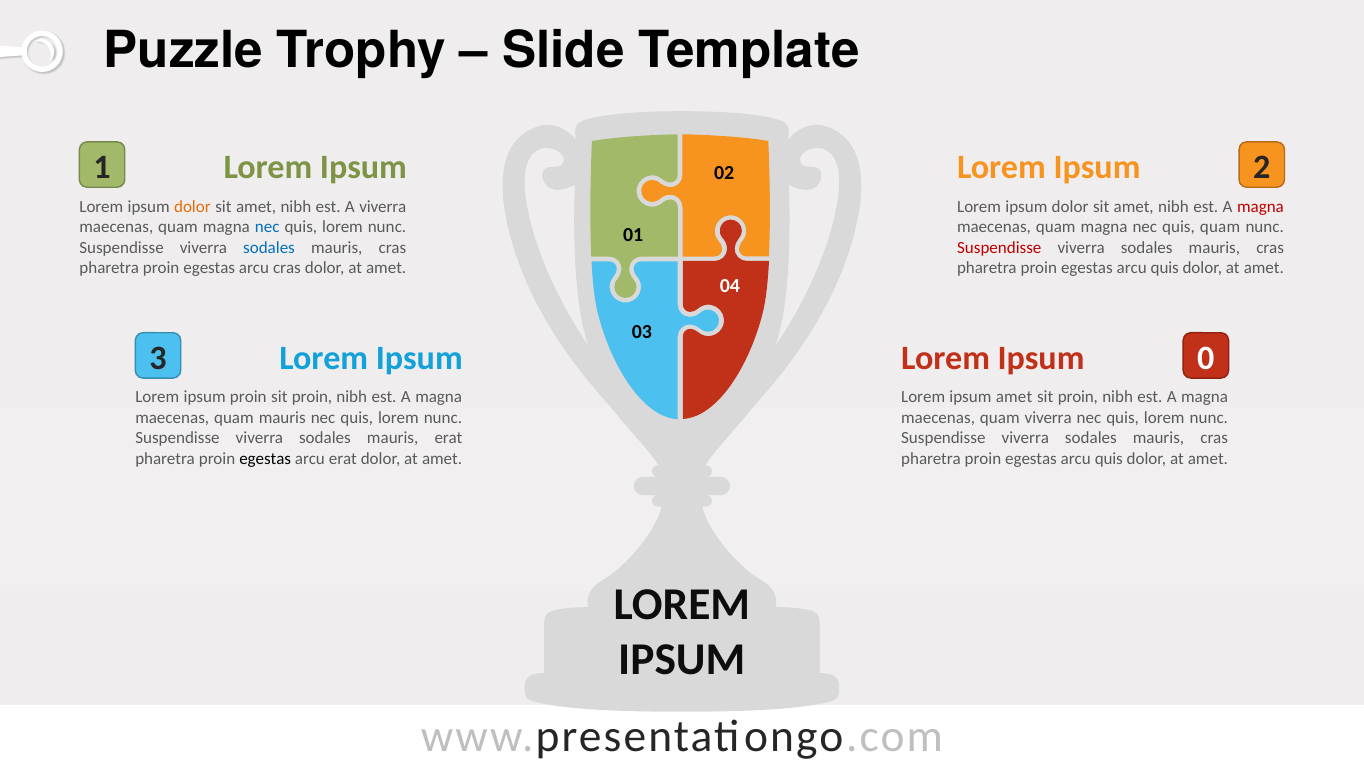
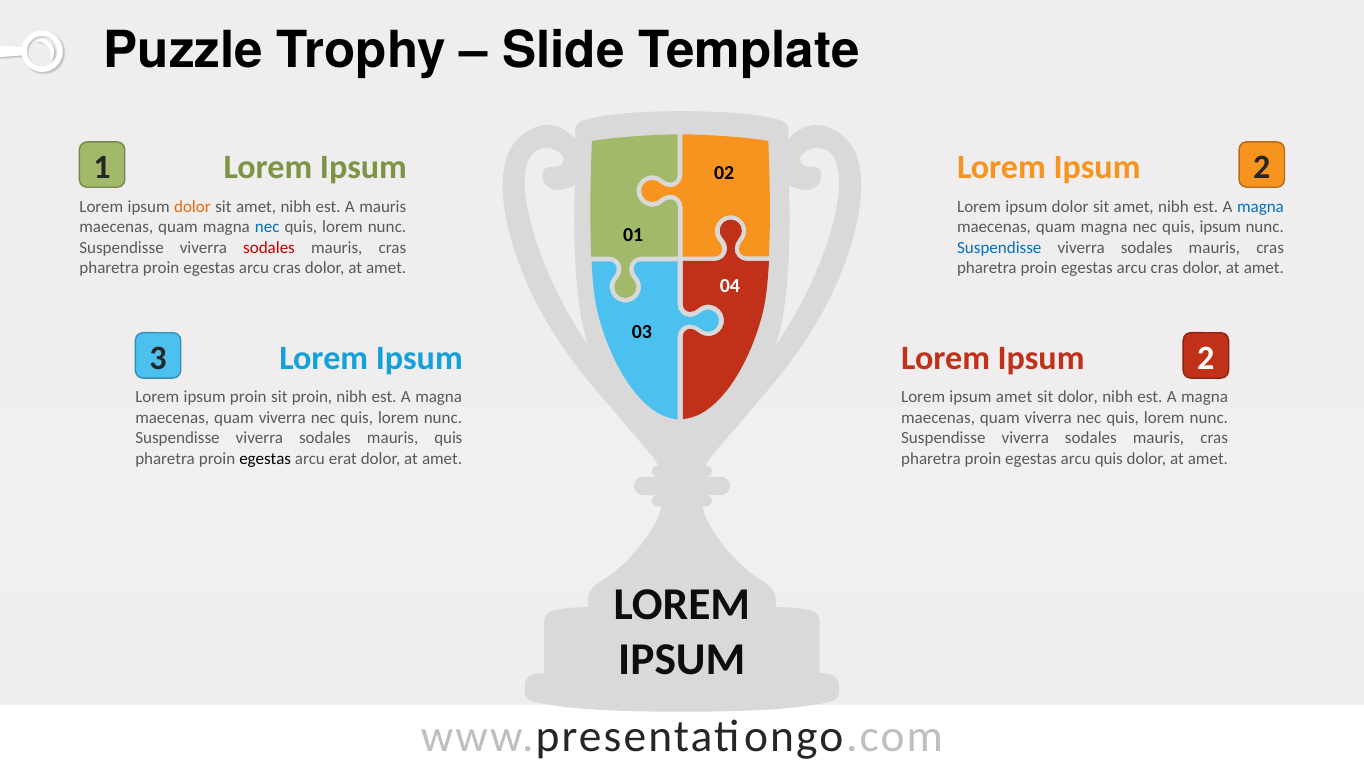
A viverra: viverra -> mauris
magna at (1260, 207) colour: red -> blue
quis quam: quam -> ipsum
sodales at (269, 248) colour: blue -> red
Suspendisse at (999, 248) colour: red -> blue
quis at (1165, 268): quis -> cras
3 0: 0 -> 2
proin at (1078, 397): proin -> dolor
mauris at (282, 418): mauris -> viverra
mauris erat: erat -> quis
